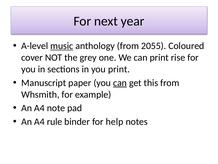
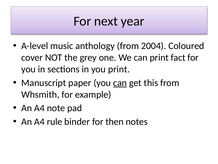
music underline: present -> none
2055: 2055 -> 2004
rise: rise -> fact
help: help -> then
